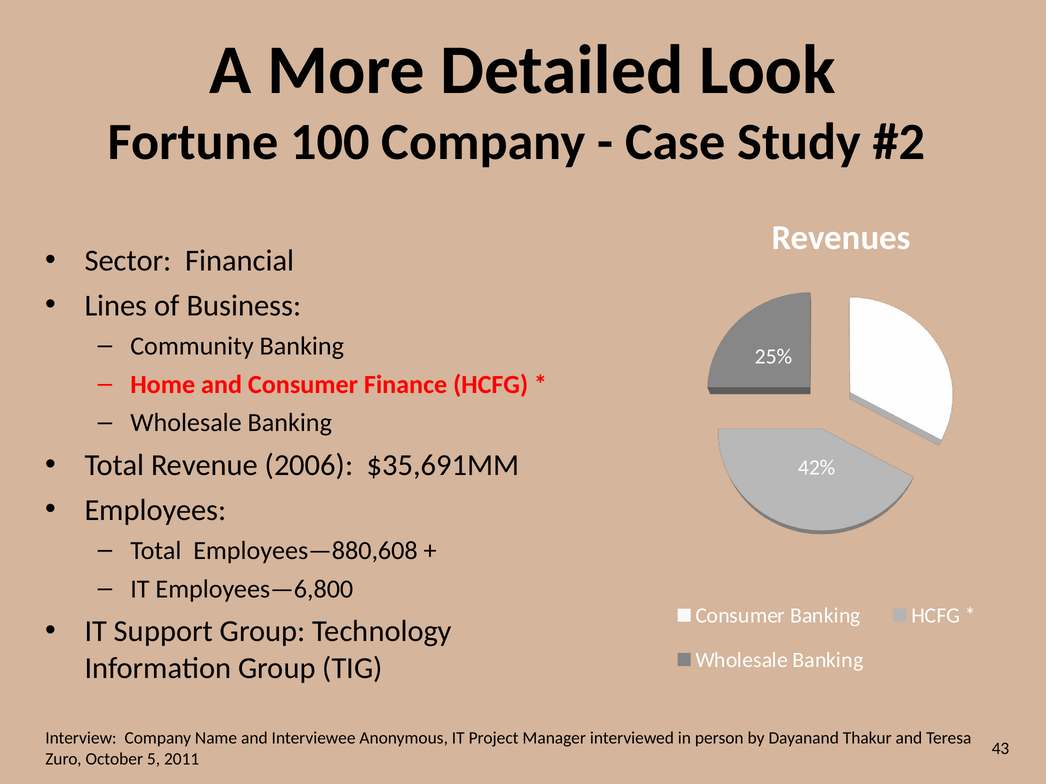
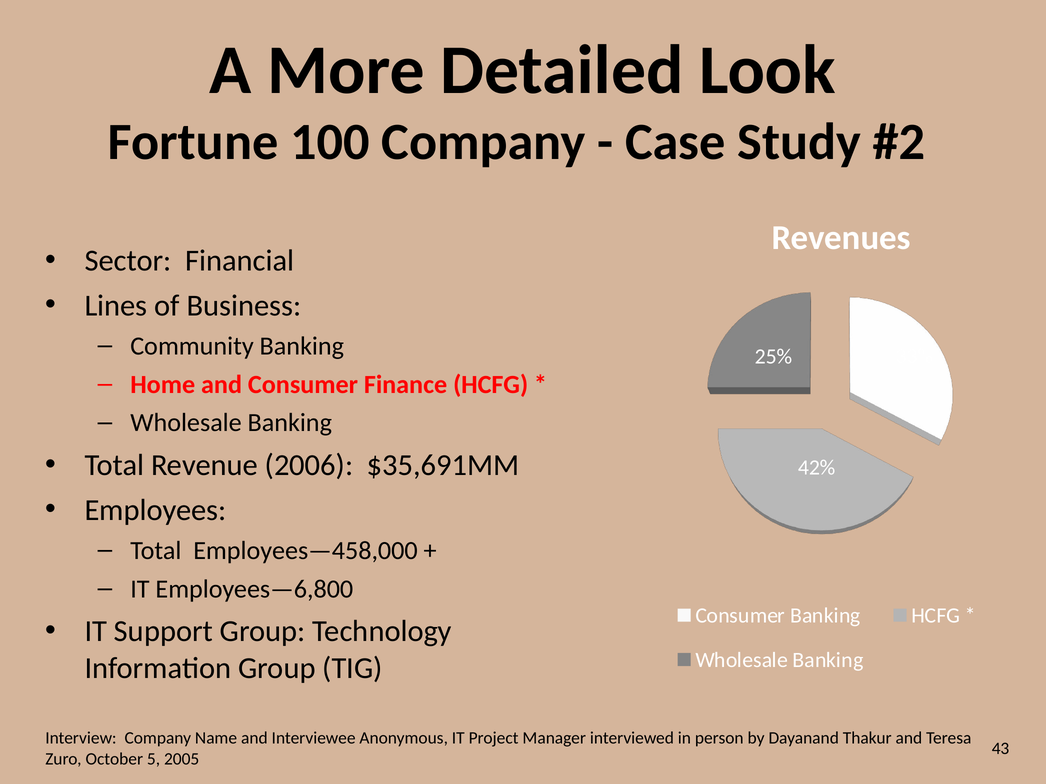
Employees—880,608: Employees—880,608 -> Employees—458,000
2011: 2011 -> 2005
